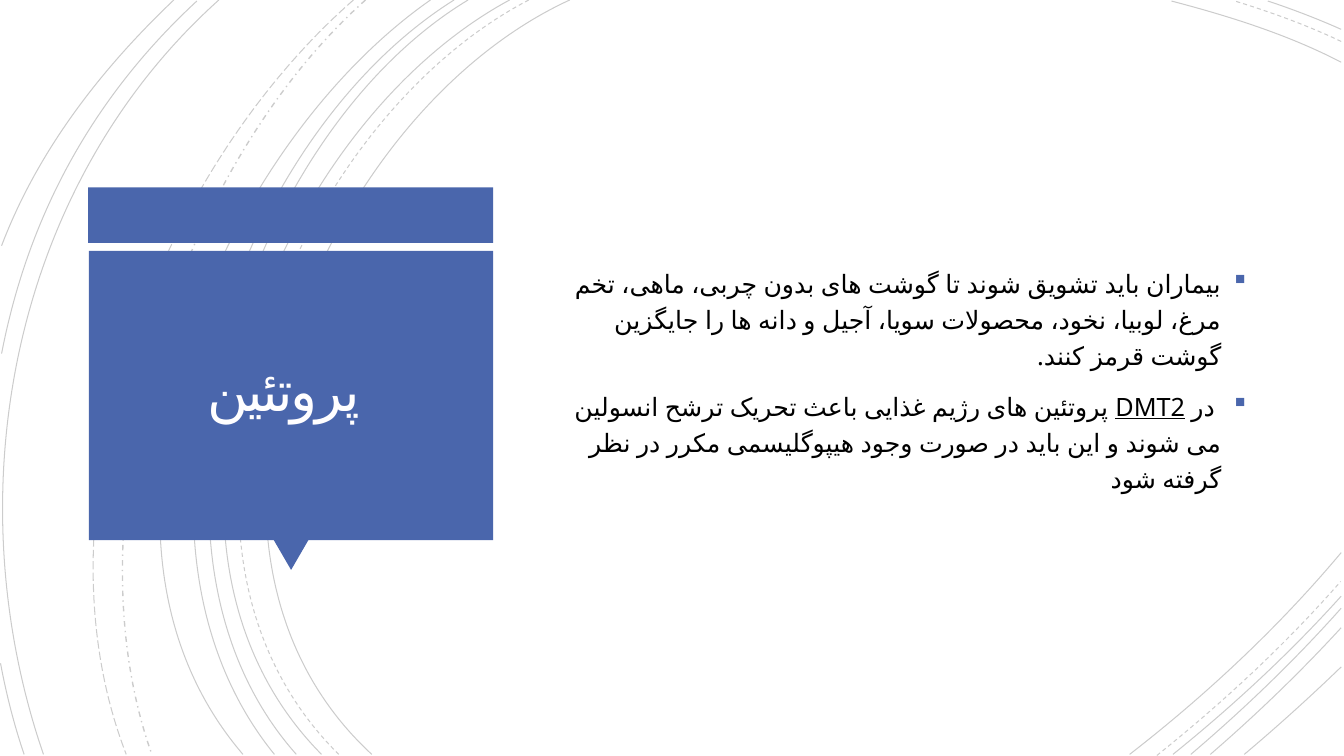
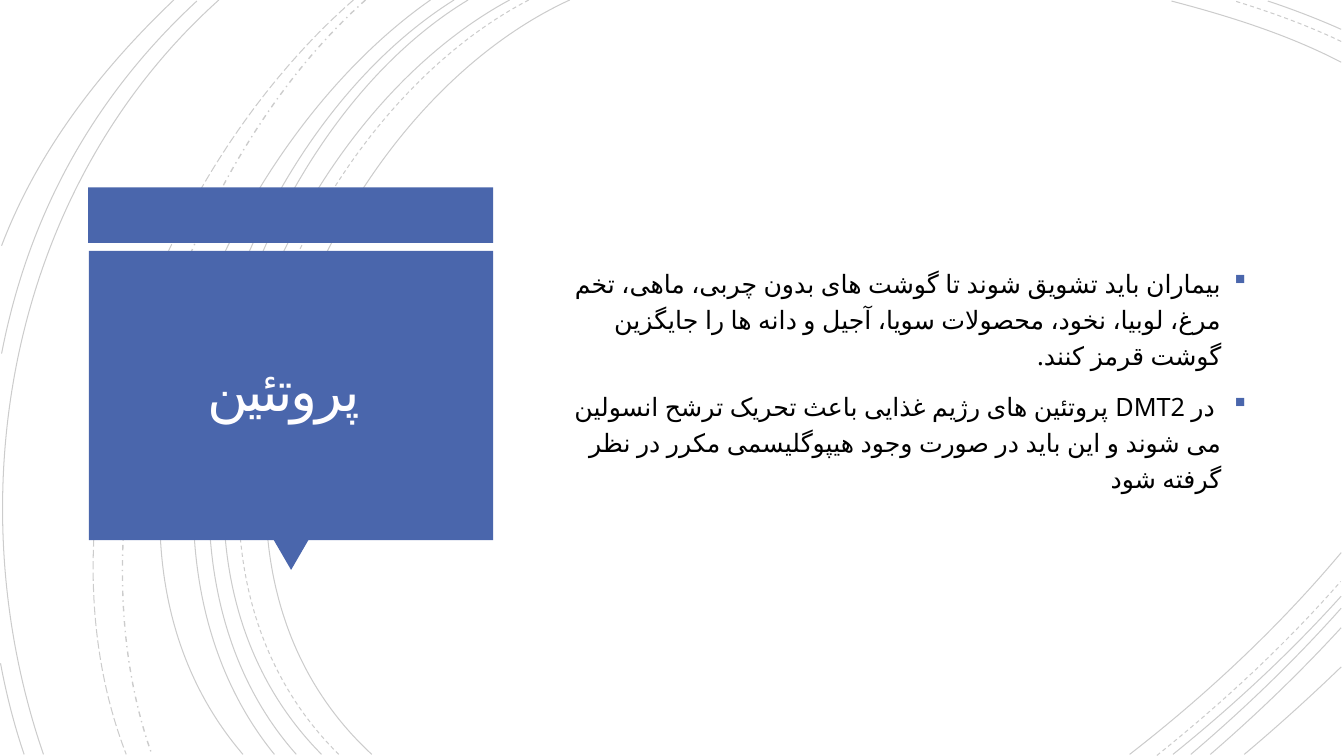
DMT2 underline: present -> none
